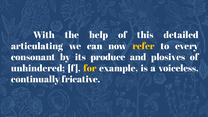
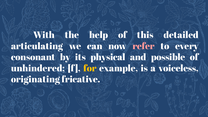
refer colour: yellow -> pink
produce: produce -> physical
plosives: plosives -> possible
continually: continually -> originating
